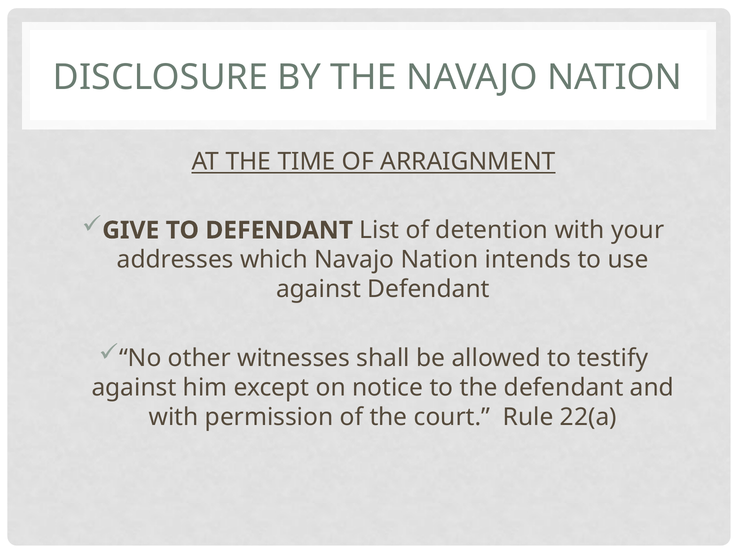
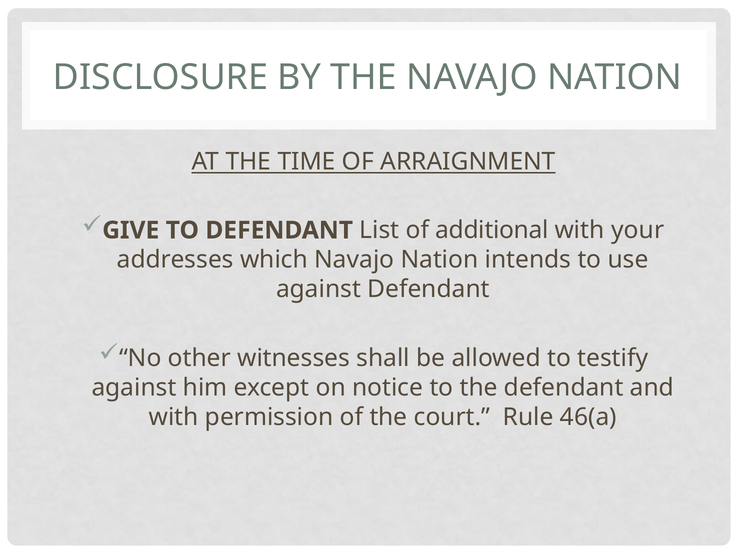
detention: detention -> additional
22(a: 22(a -> 46(a
